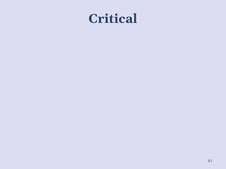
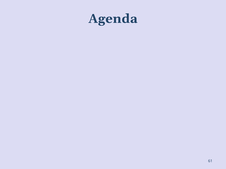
Critical: Critical -> Agenda
